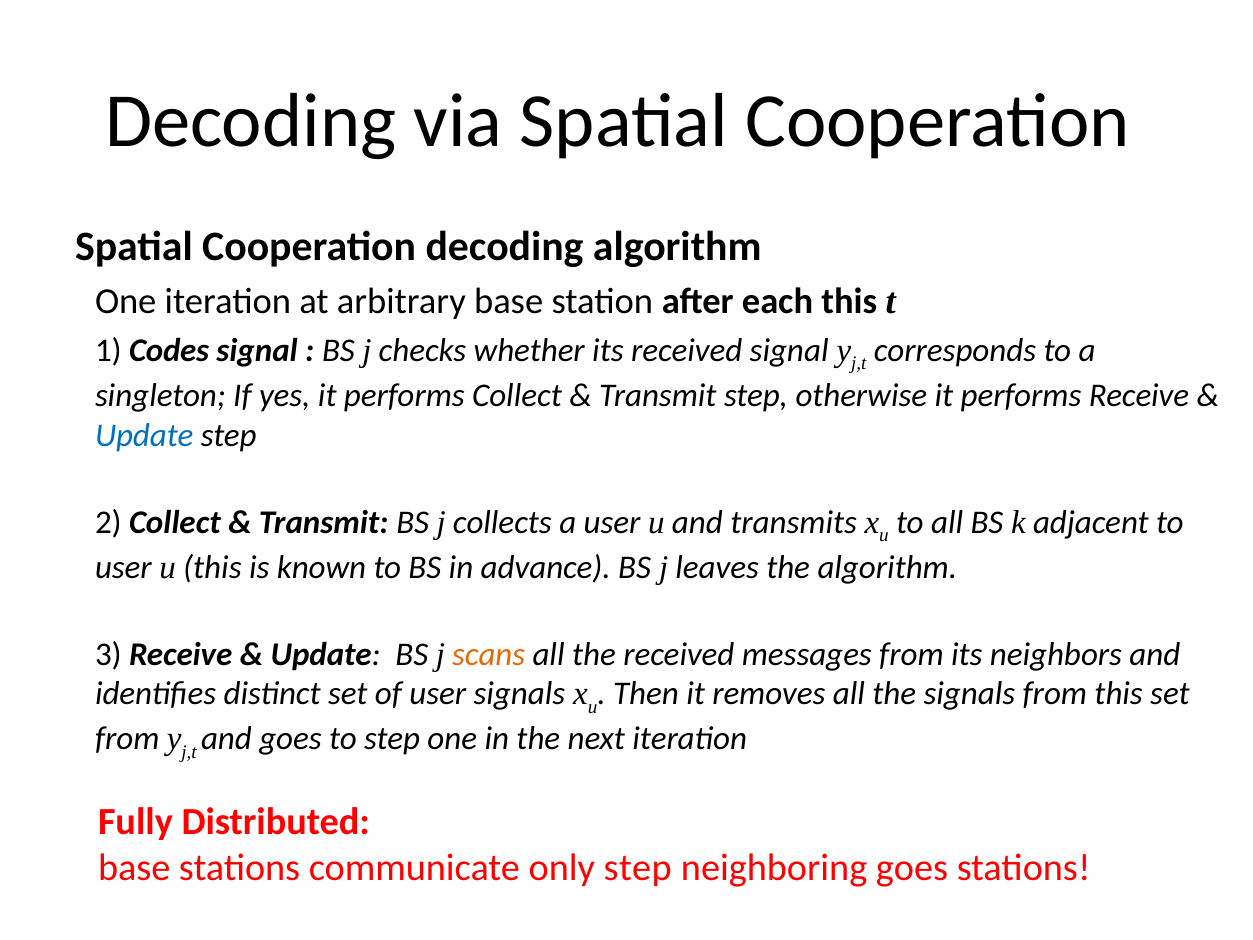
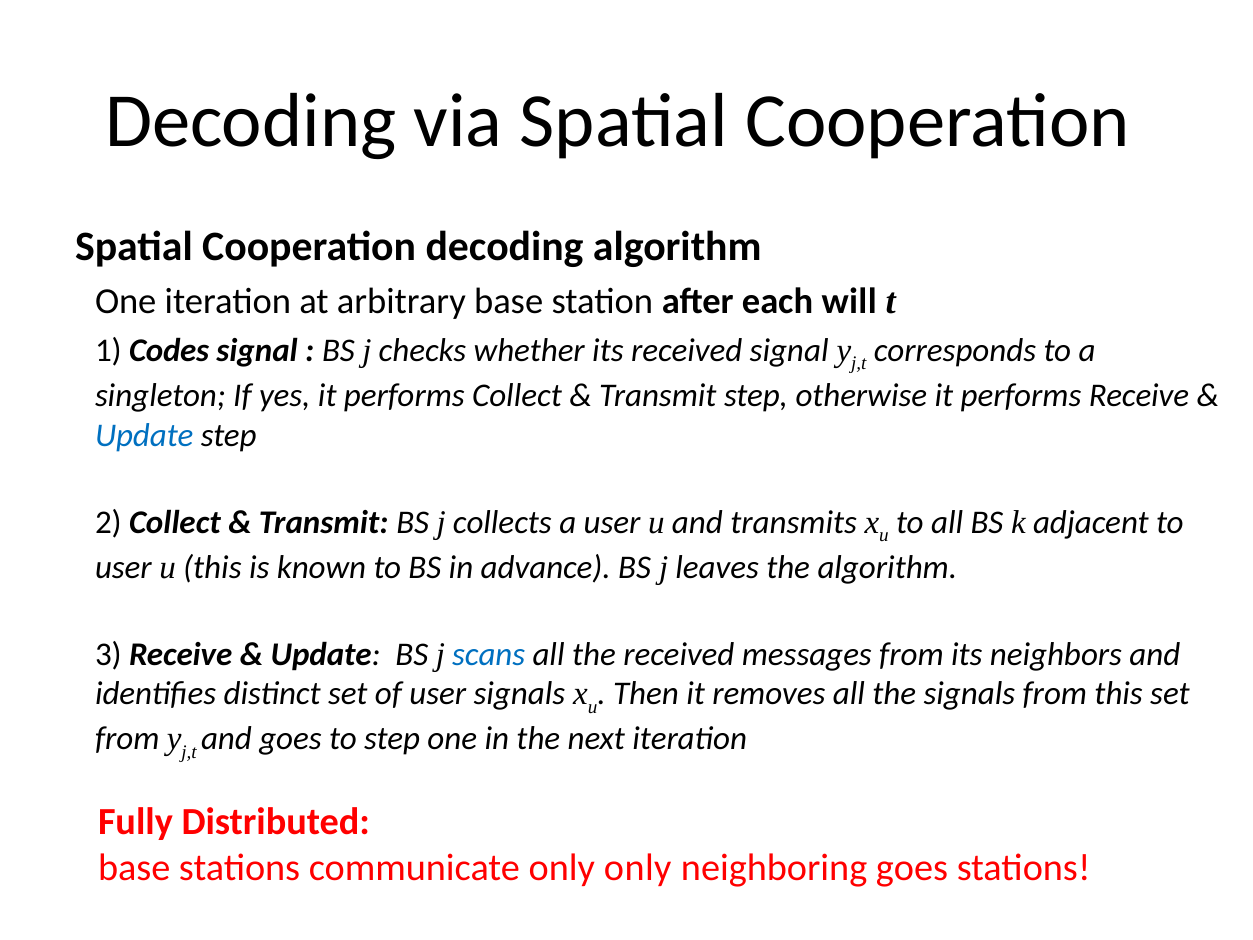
each this: this -> will
scans colour: orange -> blue
only step: step -> only
